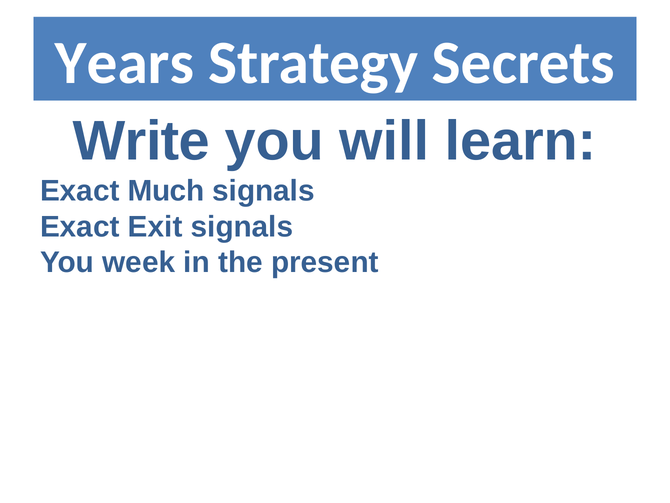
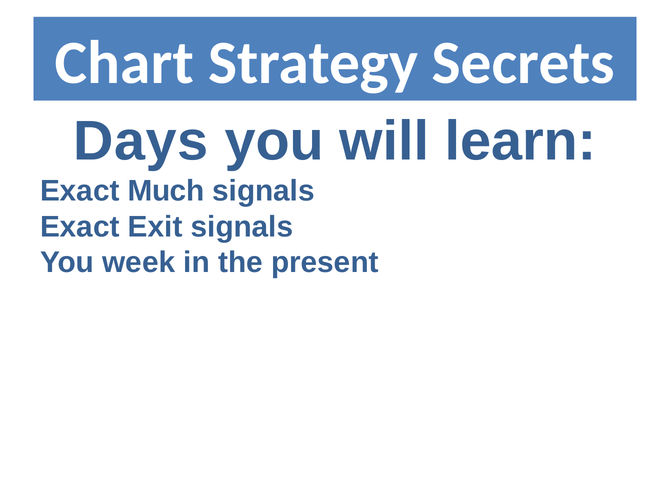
Years: Years -> Chart
Write: Write -> Days
